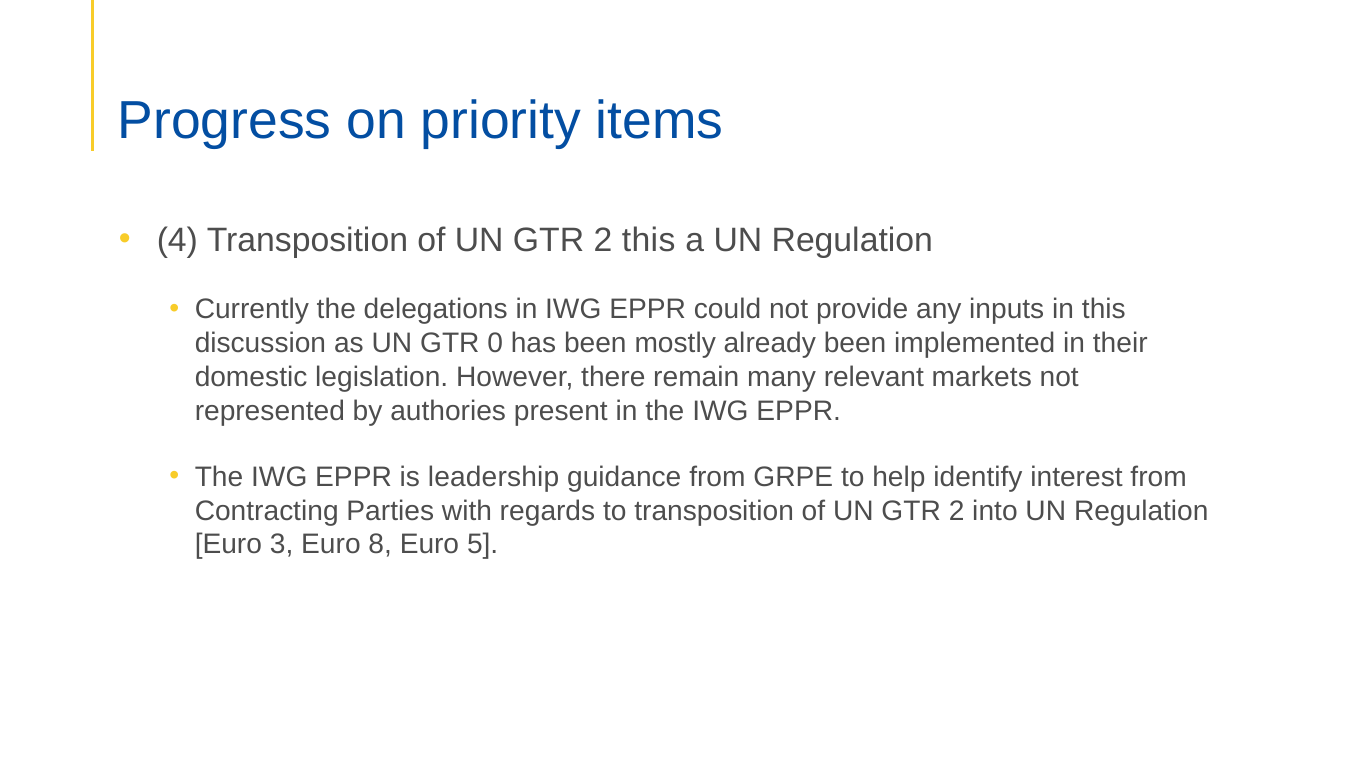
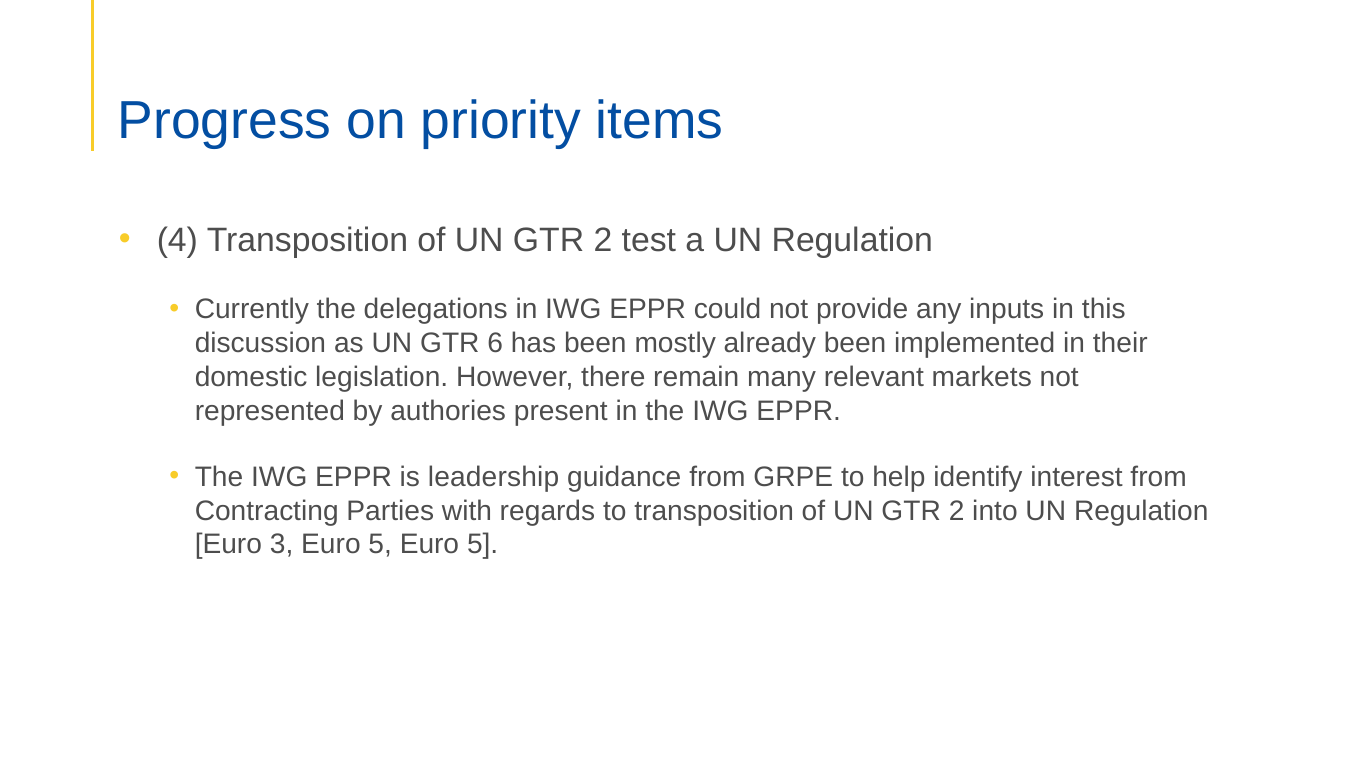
2 this: this -> test
0: 0 -> 6
3 Euro 8: 8 -> 5
